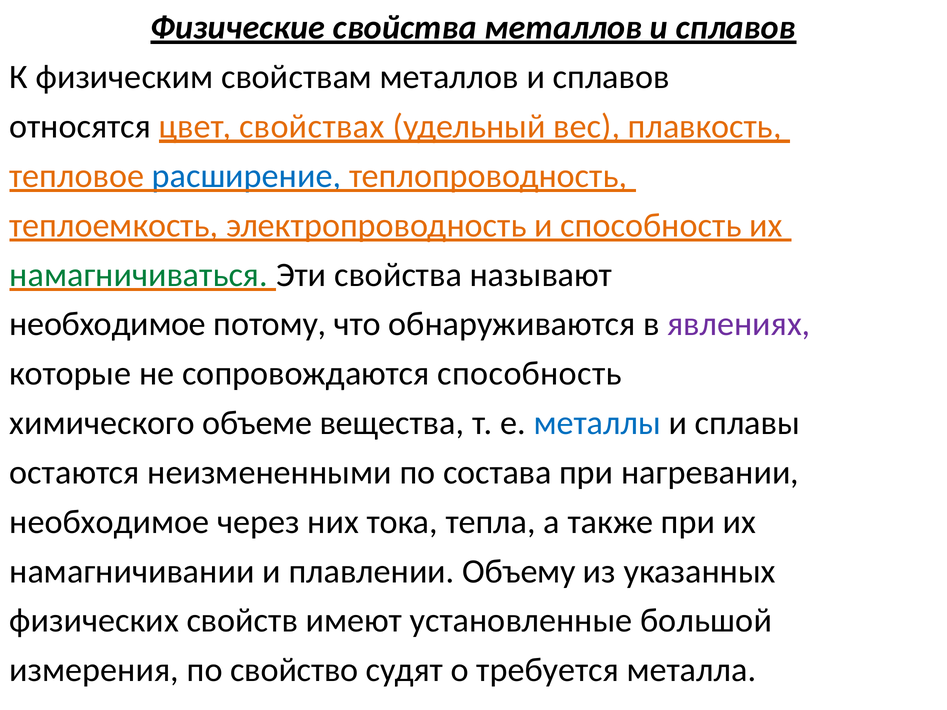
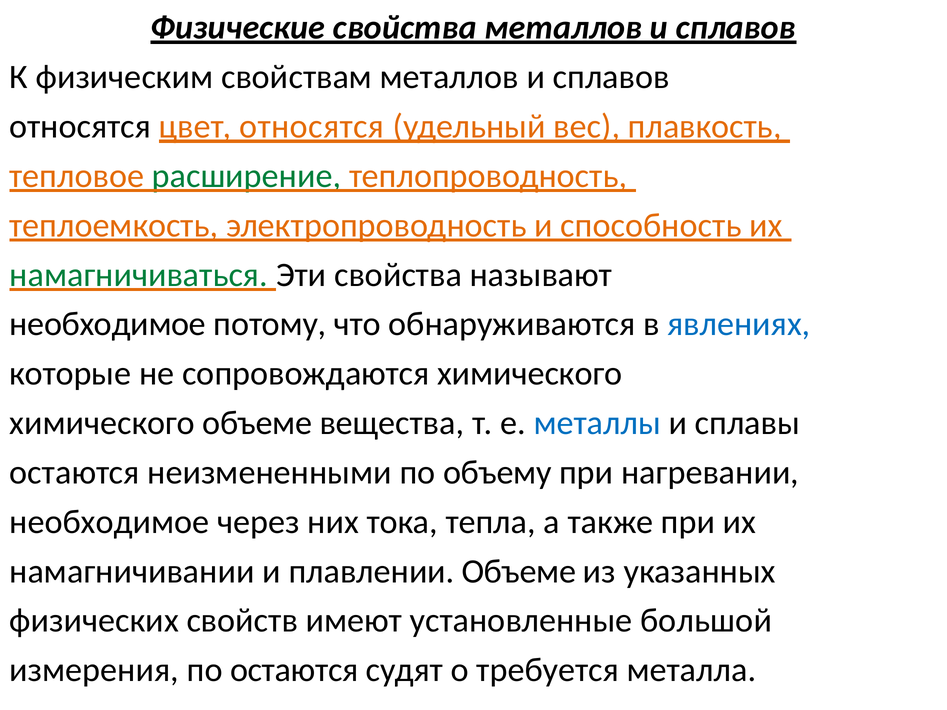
цвет свойствах: свойствах -> относятся
расширение colour: blue -> green
явлениях colour: purple -> blue
сопровождаются способность: способность -> химического
состава: состава -> объему
плавлении Объему: Объему -> Объеме
по свойство: свойство -> остаются
